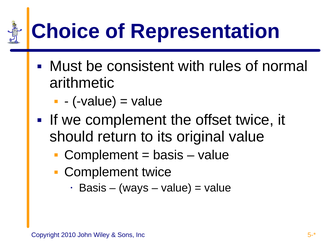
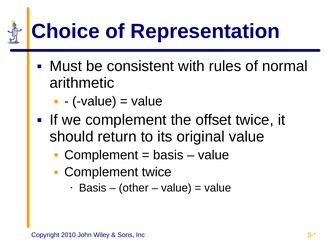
ways: ways -> other
